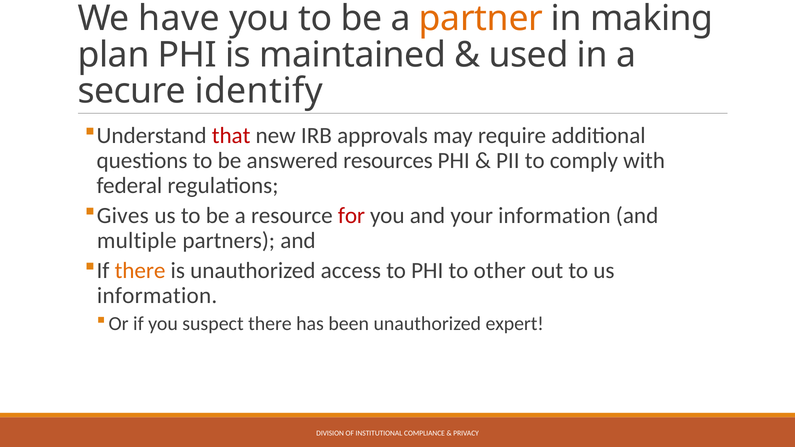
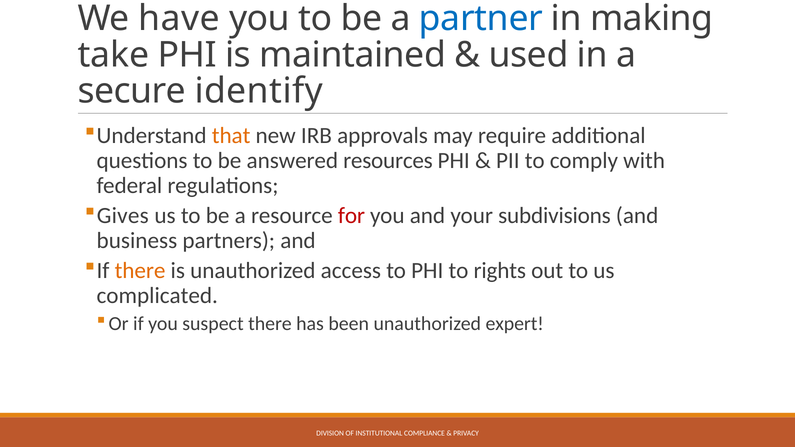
partner colour: orange -> blue
plan: plan -> take
that colour: red -> orange
your information: information -> subdivisions
multiple: multiple -> business
other: other -> rights
information at (157, 296): information -> complicated
